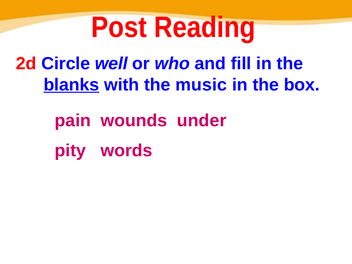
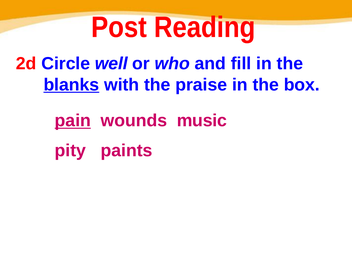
music: music -> praise
pain underline: none -> present
under: under -> music
words: words -> paints
